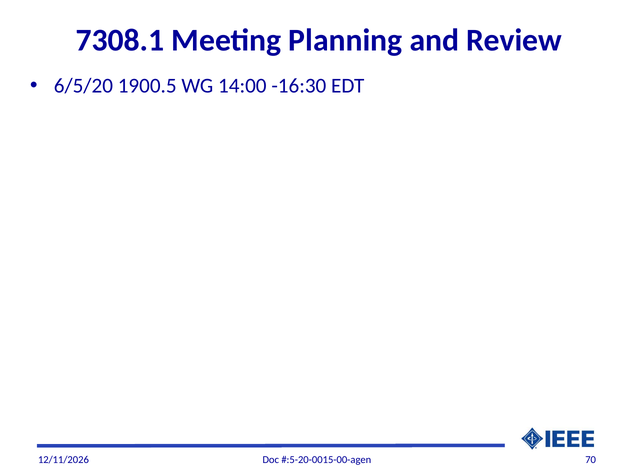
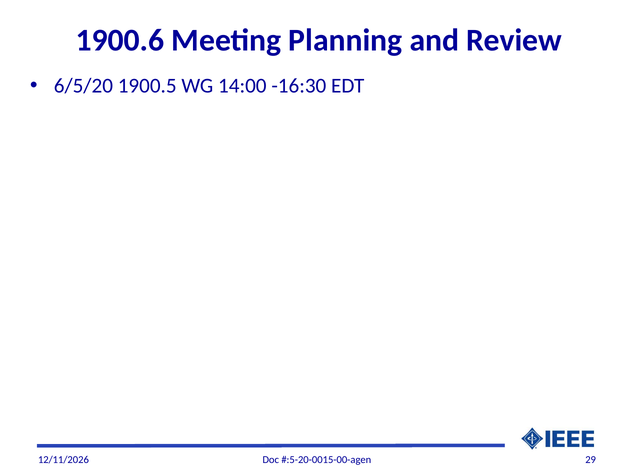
7308.1: 7308.1 -> 1900.6
70: 70 -> 29
